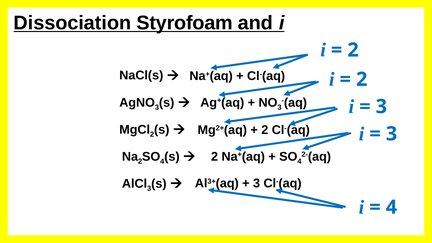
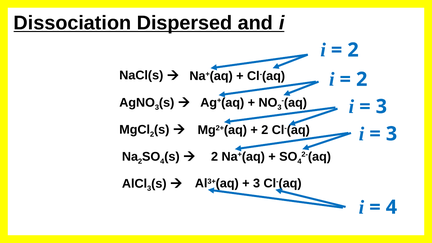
Styrofoam: Styrofoam -> Dispersed
